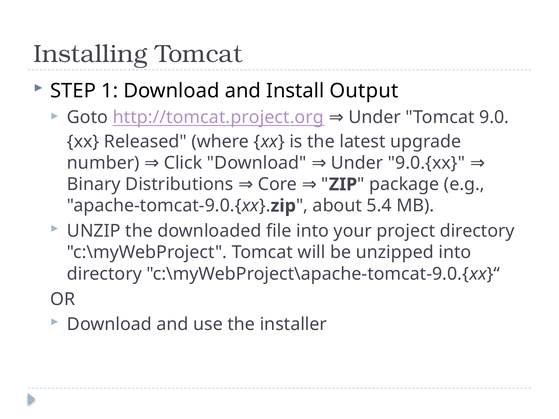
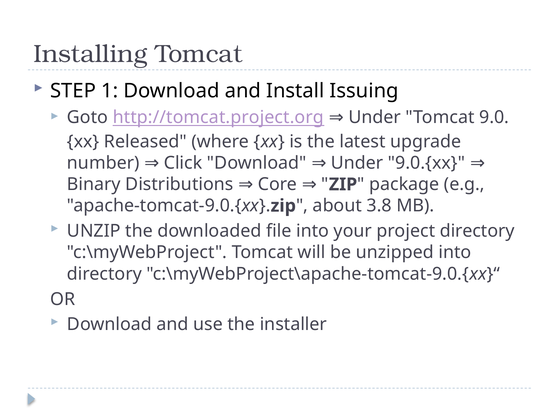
Output: Output -> Issuing
5.4: 5.4 -> 3.8
